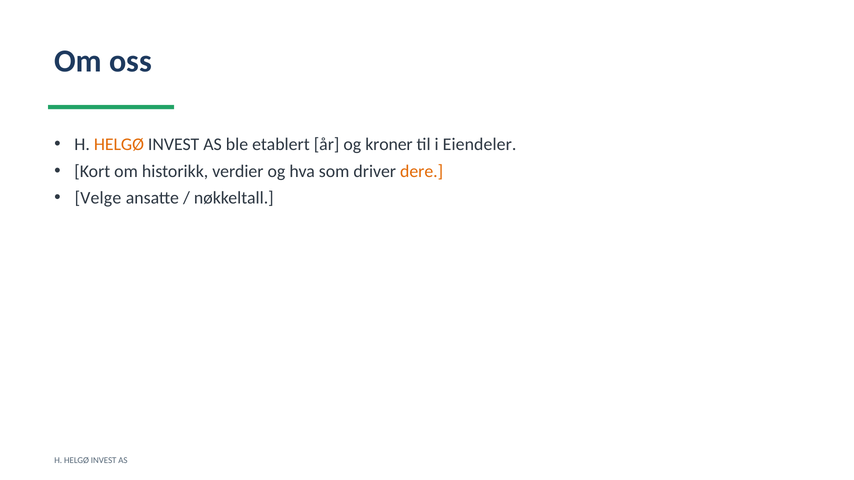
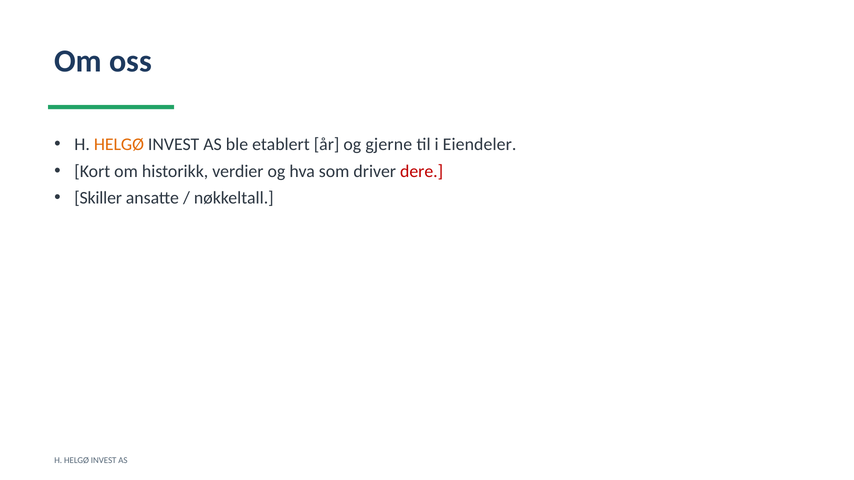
kroner: kroner -> gjerne
dere colour: orange -> red
Velge: Velge -> Skiller
